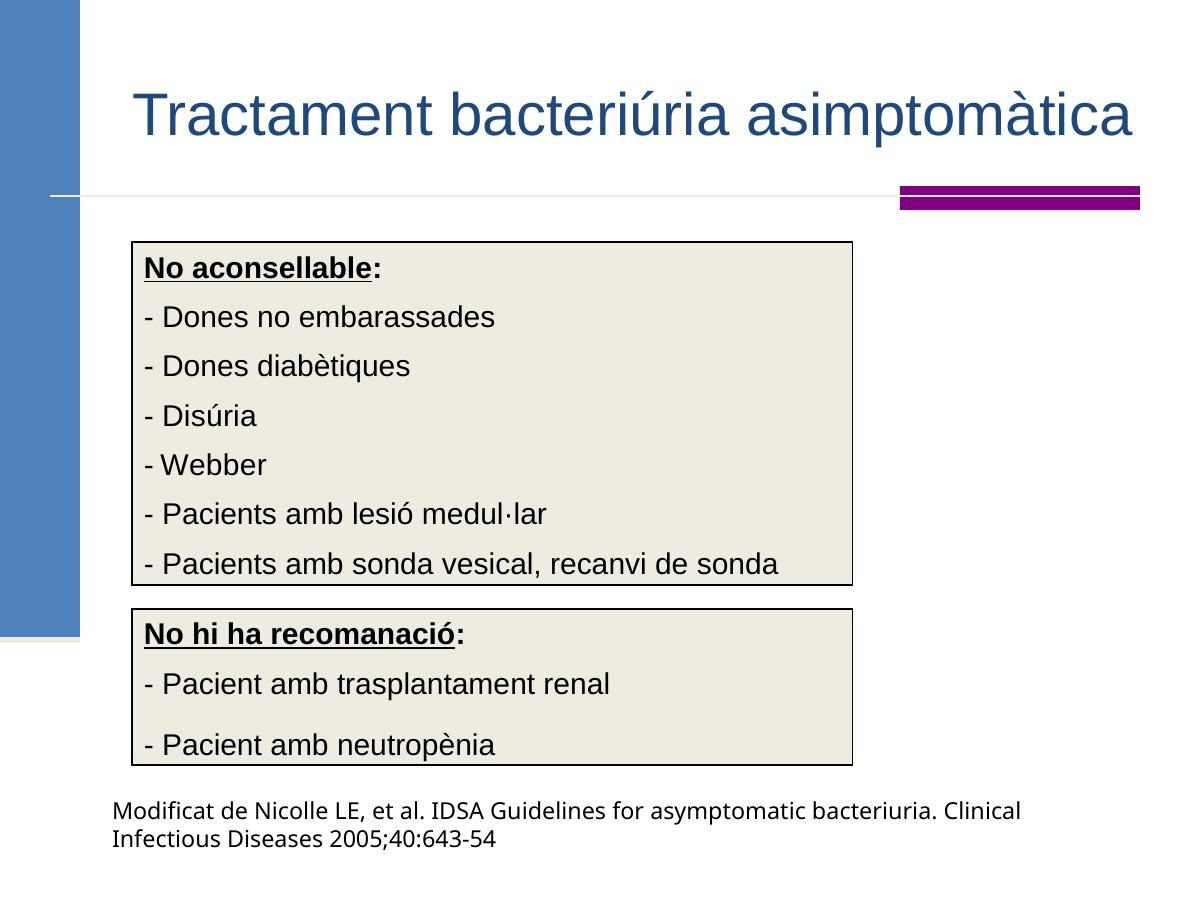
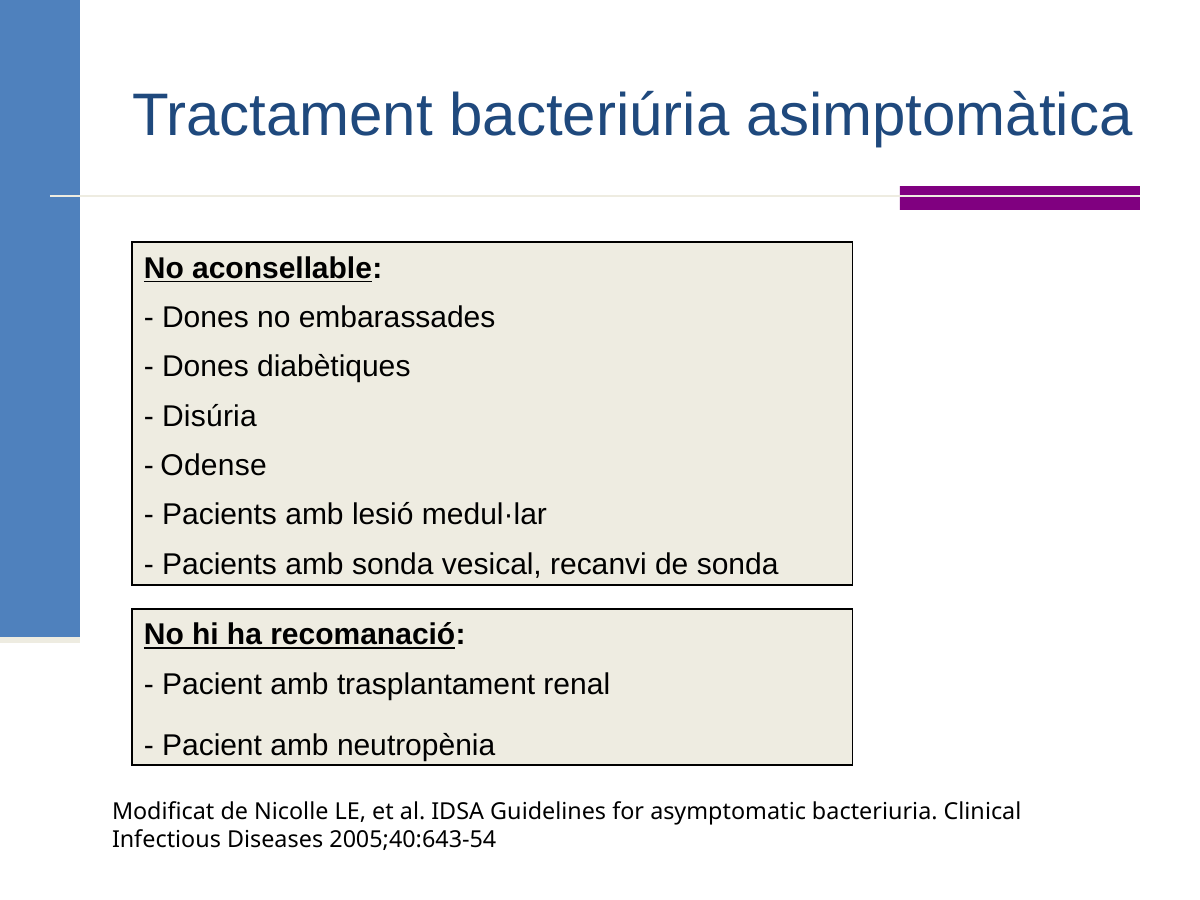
Webber: Webber -> Odense
